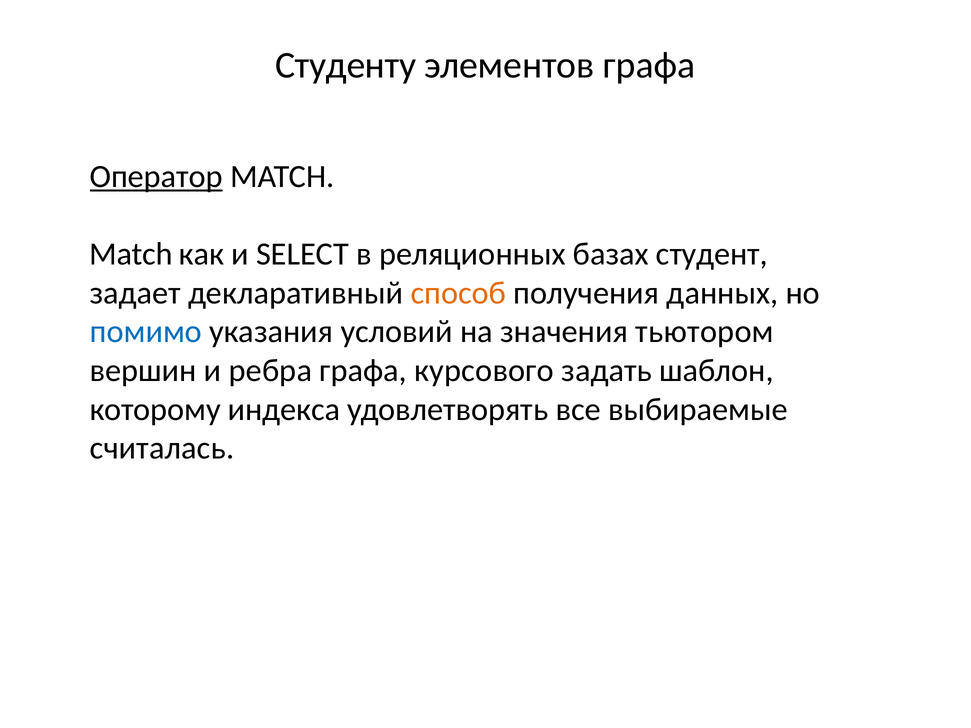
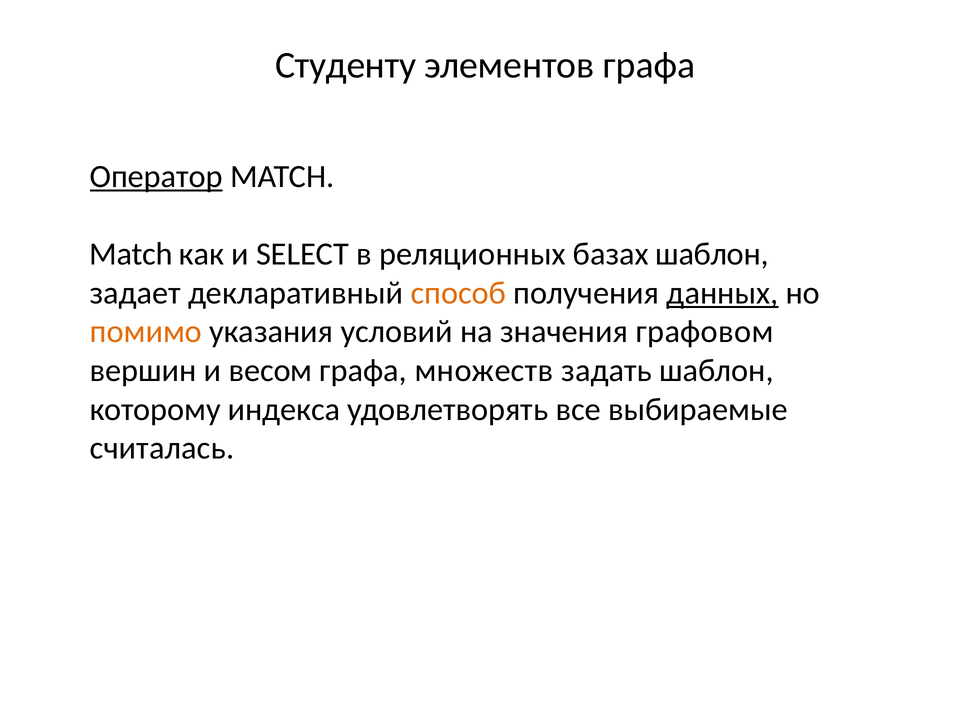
базах студент: студент -> шаблон
данных underline: none -> present
помимо colour: blue -> orange
тьютором: тьютором -> графовом
ребра: ребра -> весом
курсового: курсового -> множеств
